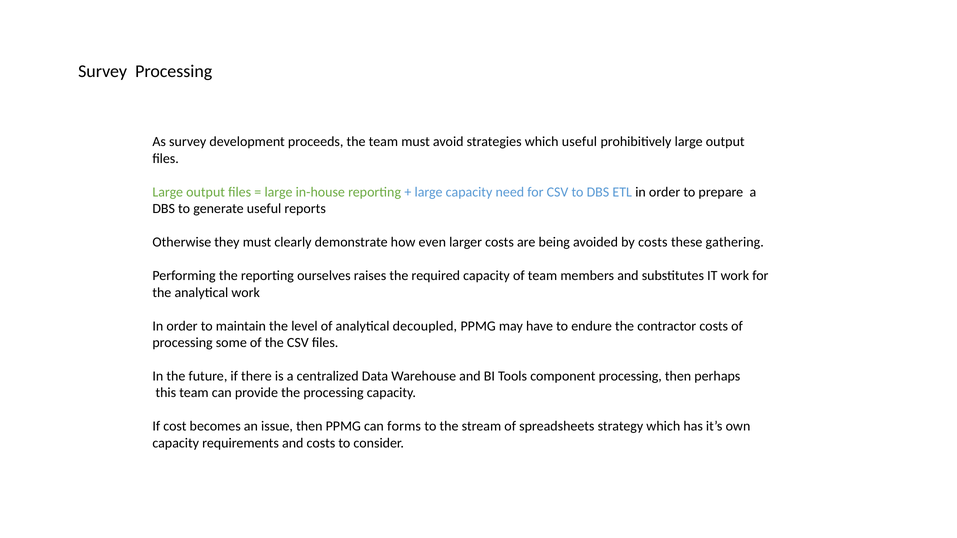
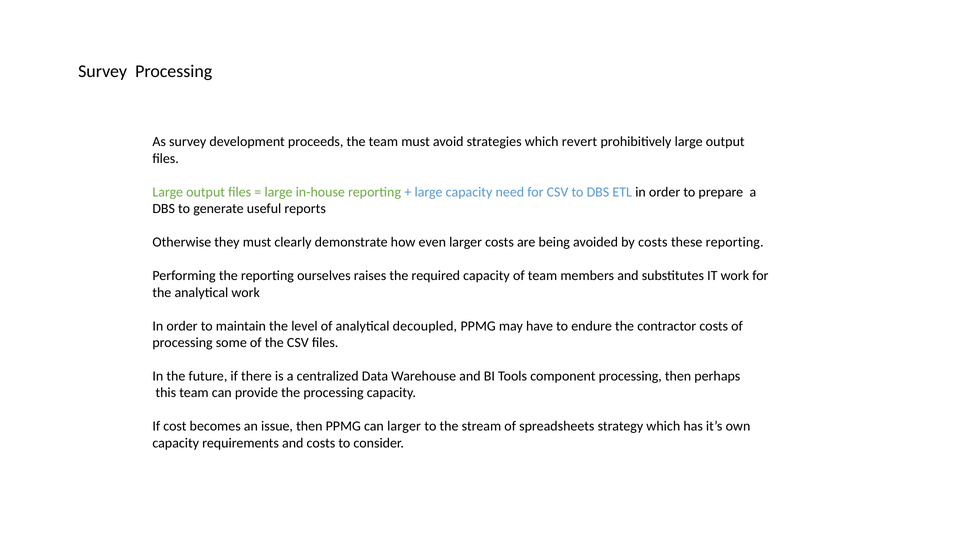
which useful: useful -> revert
these gathering: gathering -> reporting
can forms: forms -> larger
